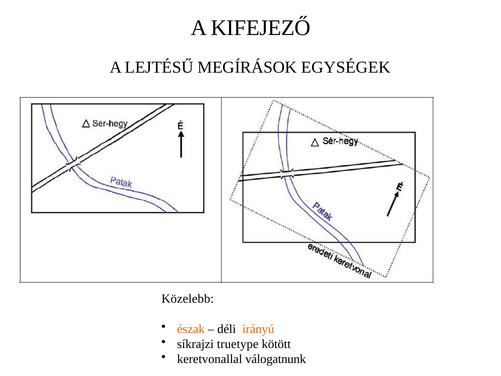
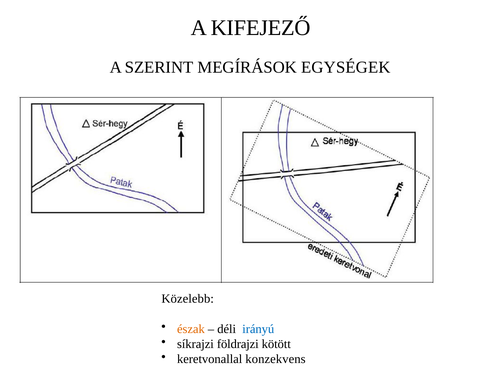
LEJTÉSŰ: LEJTÉSŰ -> SZERINT
irányú colour: orange -> blue
truetype: truetype -> földrajzi
válogatnunk: válogatnunk -> konzekvens
